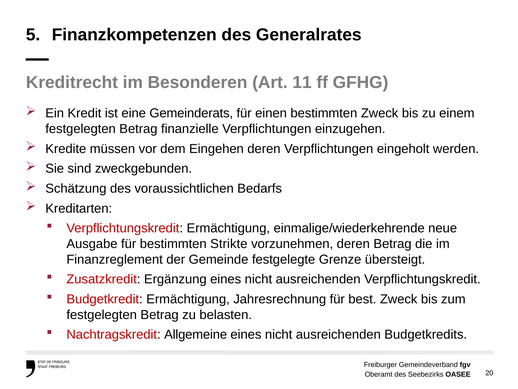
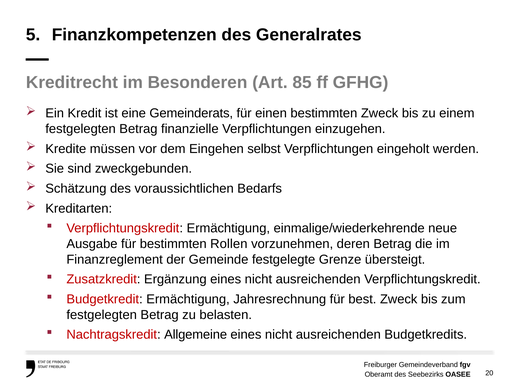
11: 11 -> 85
Eingehen deren: deren -> selbst
Strikte: Strikte -> Rollen
